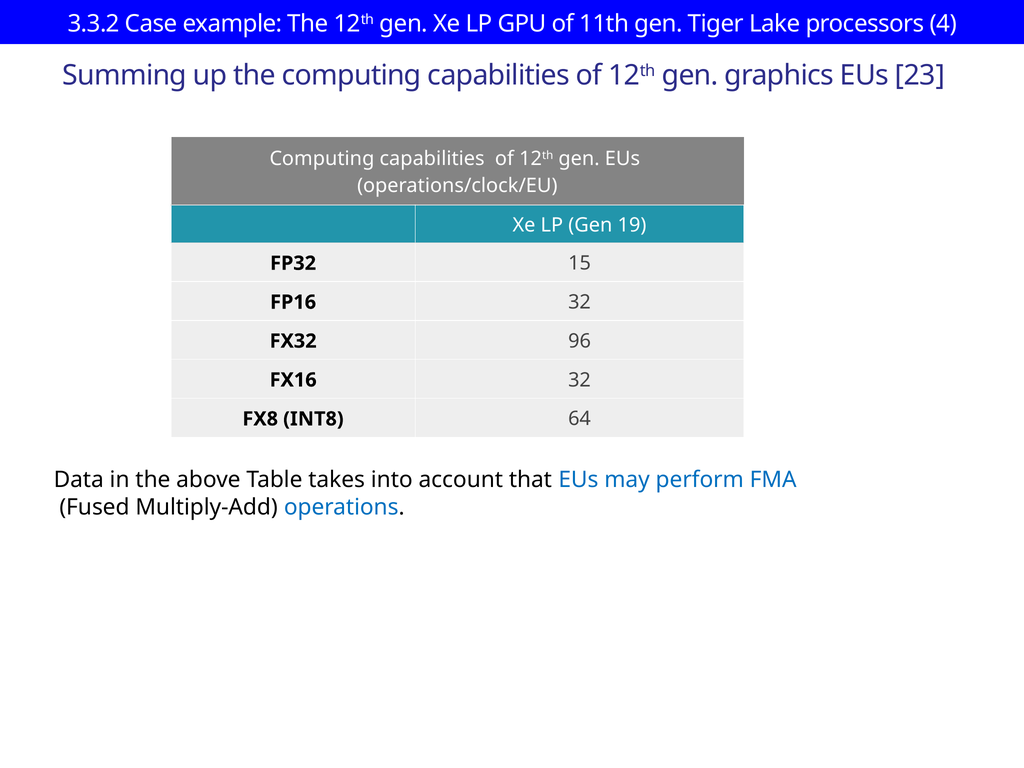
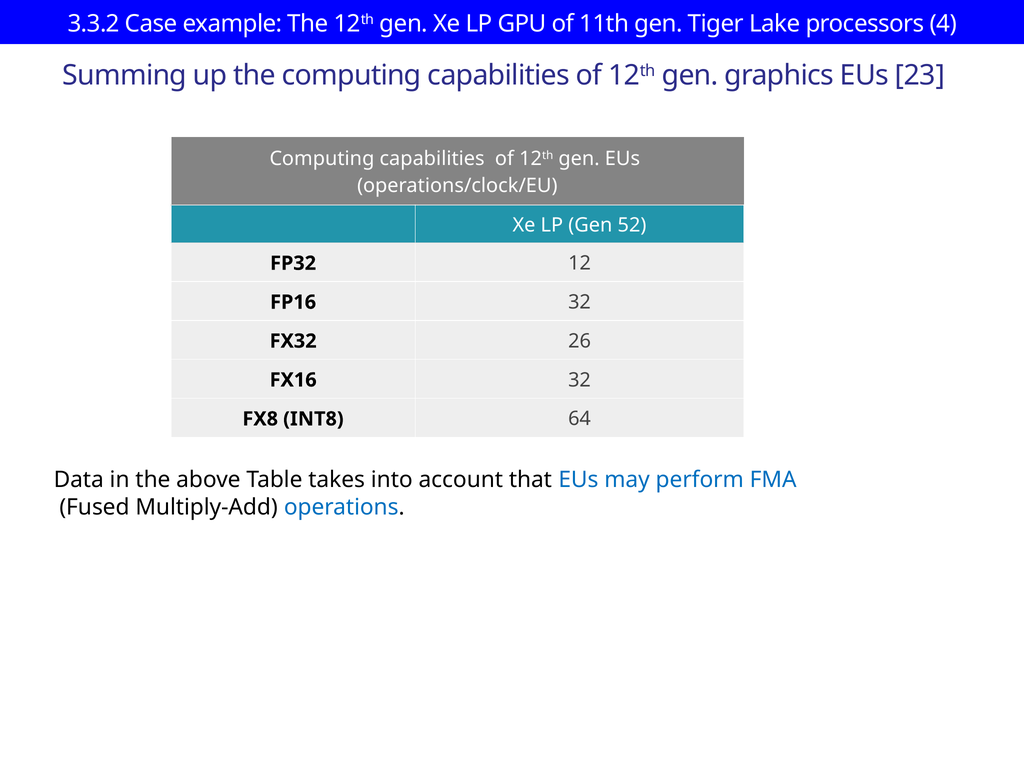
19: 19 -> 52
15: 15 -> 12
96: 96 -> 26
